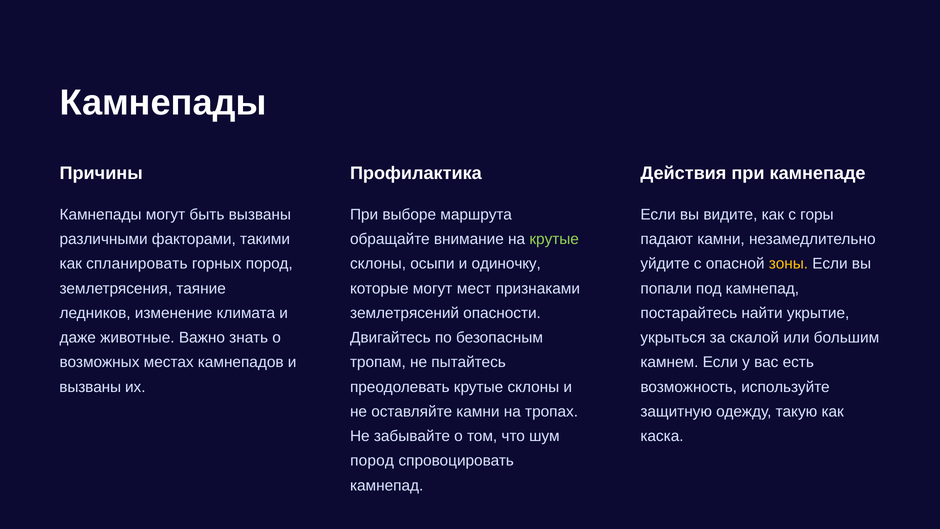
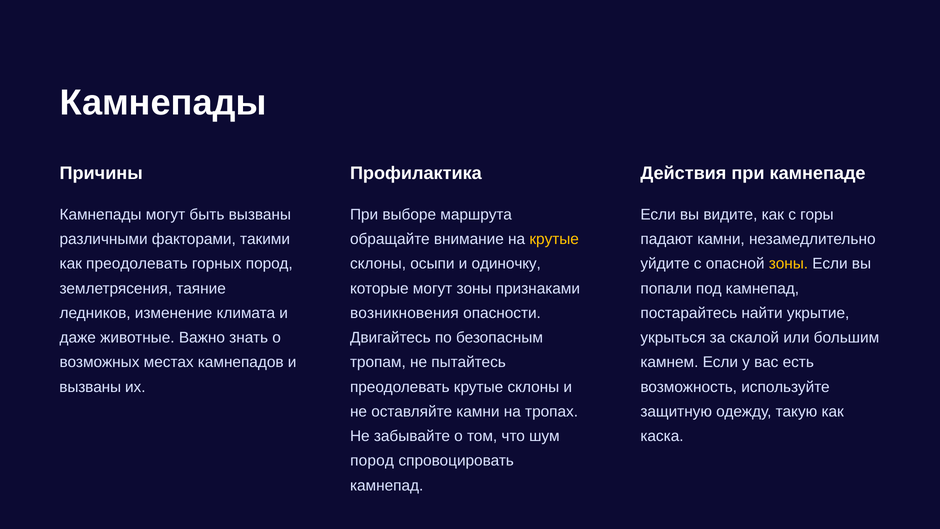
крутые at (554, 239) colour: light green -> yellow
как спланировать: спланировать -> преодолевать
могут мест: мест -> зоны
землетрясений: землетрясений -> возникновения
